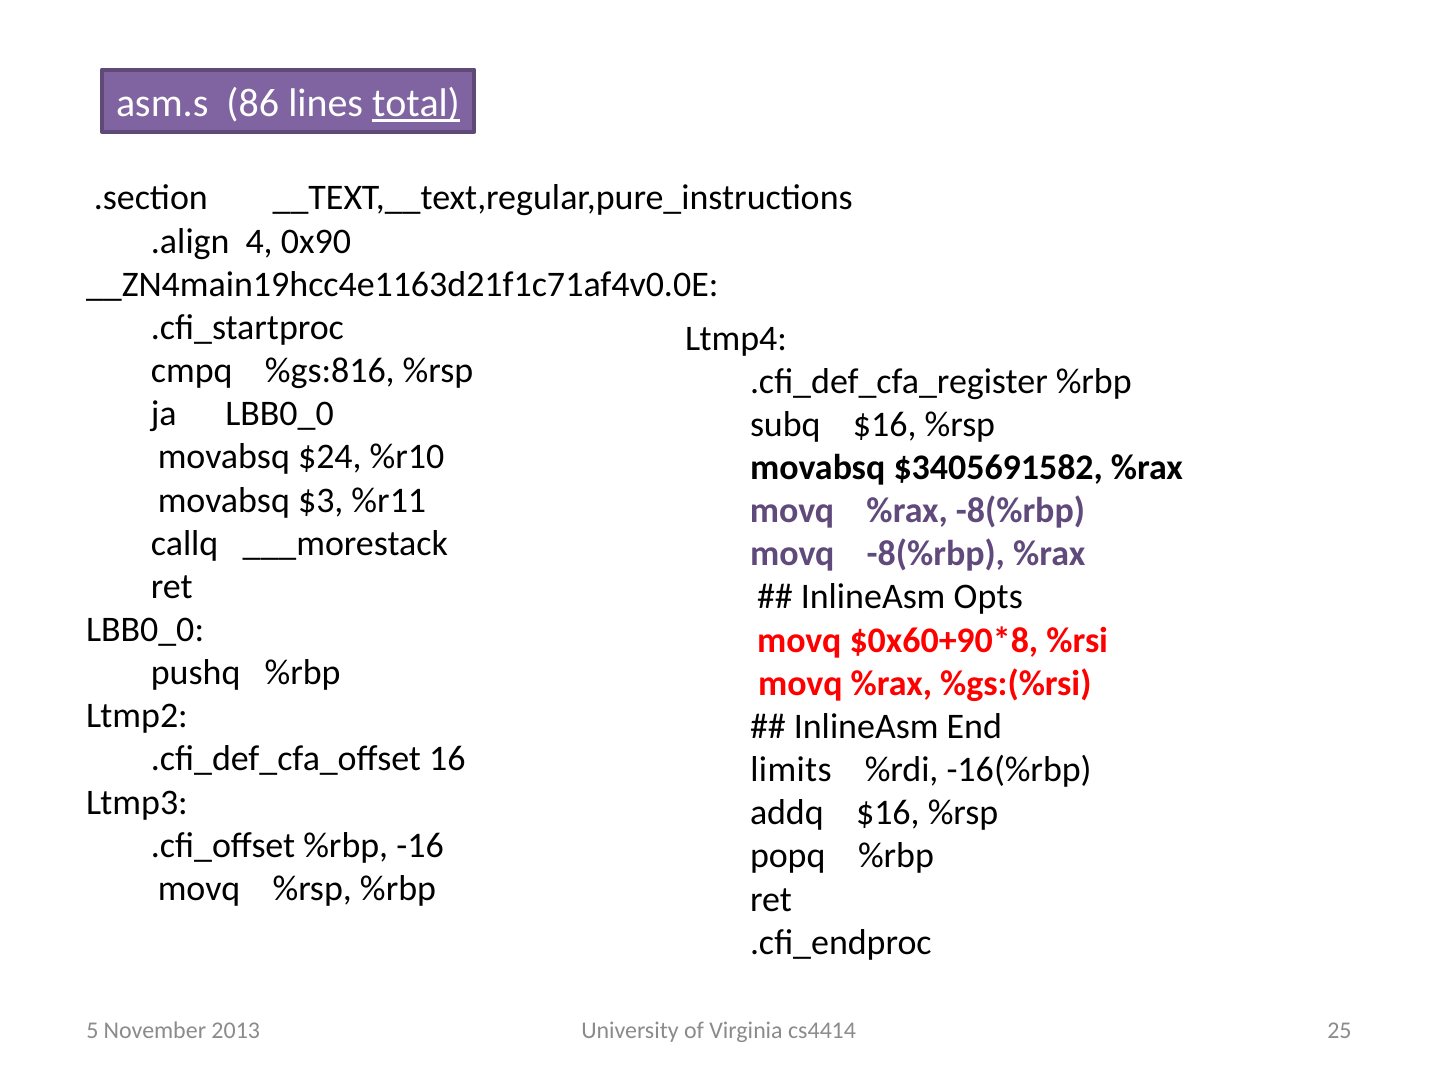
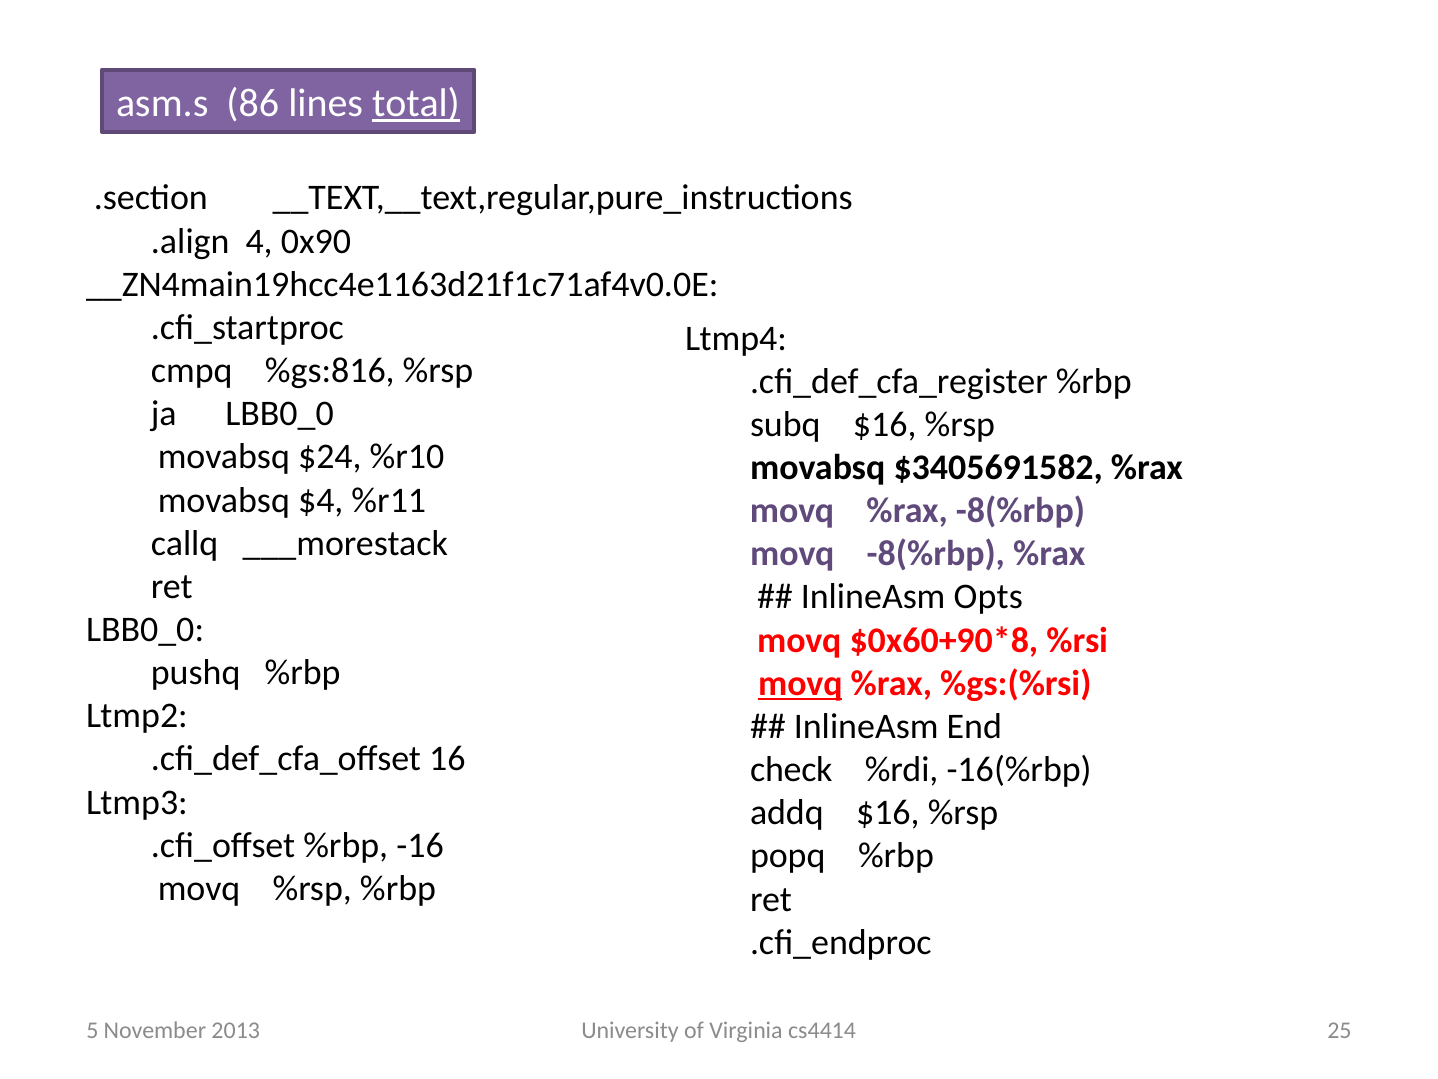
$3: $3 -> $4
movq at (800, 683) underline: none -> present
limits: limits -> check
